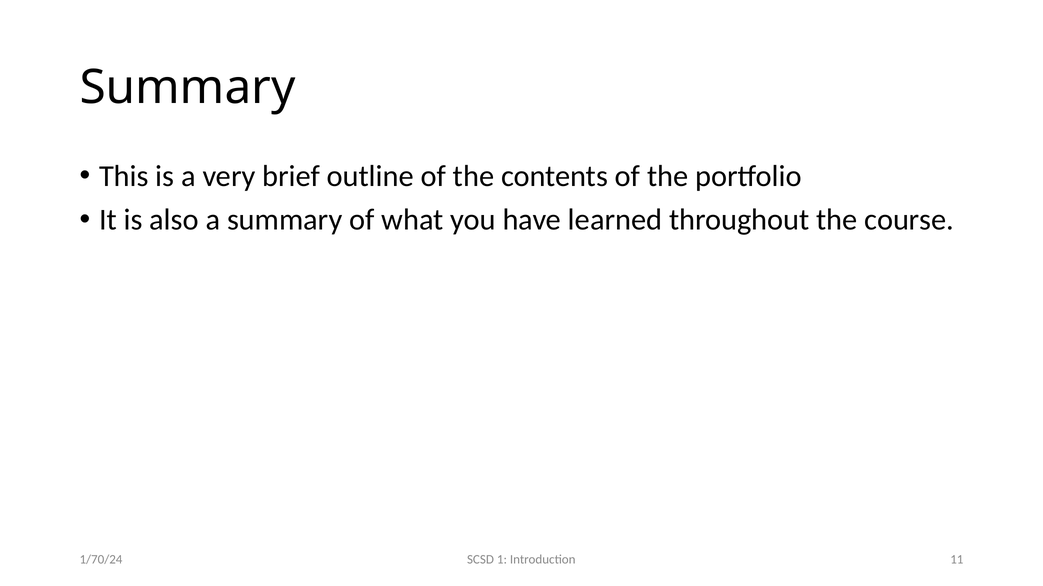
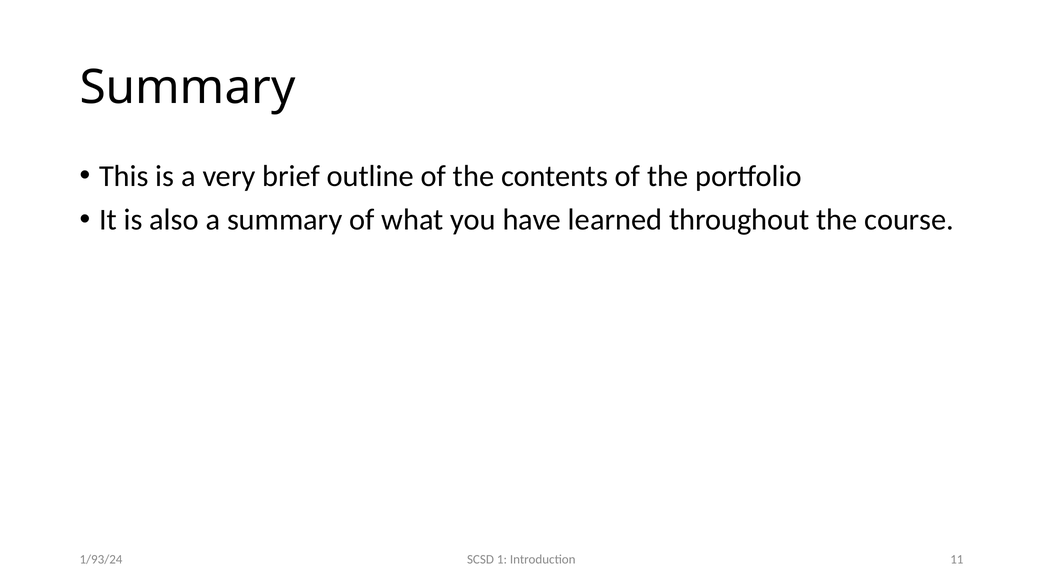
1/70/24: 1/70/24 -> 1/93/24
